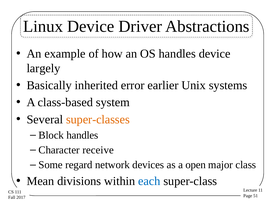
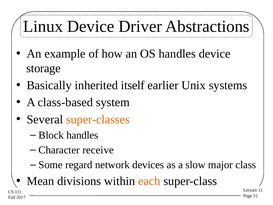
largely: largely -> storage
error: error -> itself
open: open -> slow
each colour: blue -> orange
